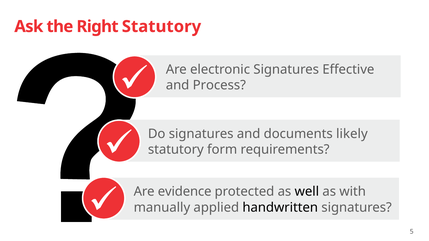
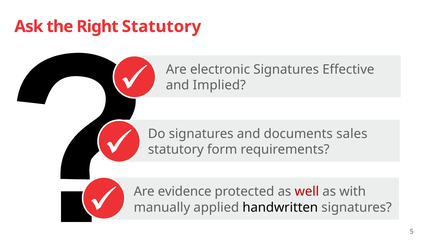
Process: Process -> Implied
likely: likely -> sales
well colour: black -> red
